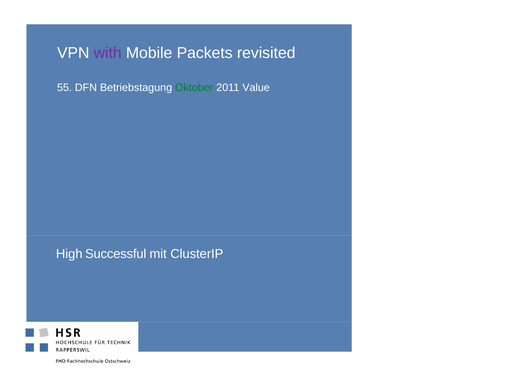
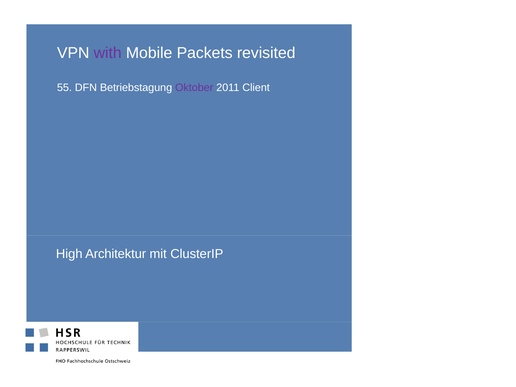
Oktober colour: green -> purple
Value: Value -> Client
Successful: Successful -> Architektur
